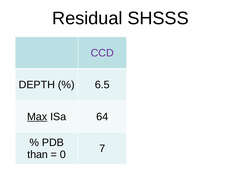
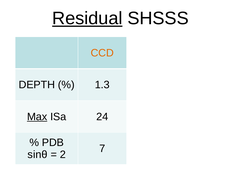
Residual underline: none -> present
CCD colour: purple -> orange
6.5: 6.5 -> 1.3
64: 64 -> 24
than: than -> sinθ
0: 0 -> 2
